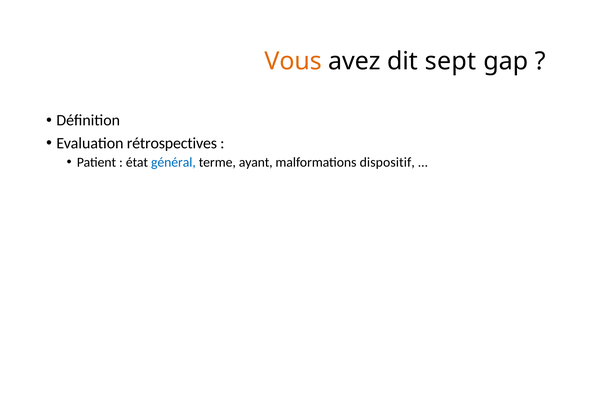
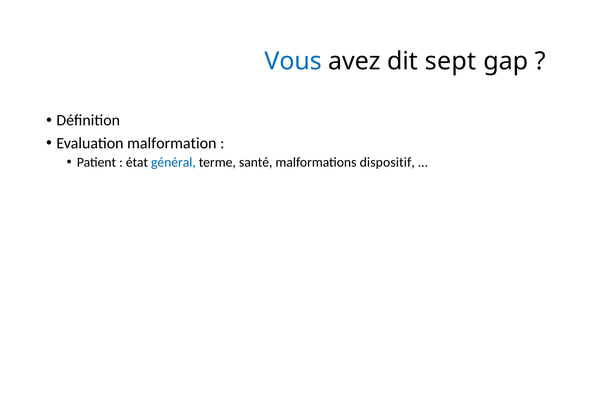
Vous colour: orange -> blue
rétrospectives: rétrospectives -> malformation
ayant: ayant -> santé
